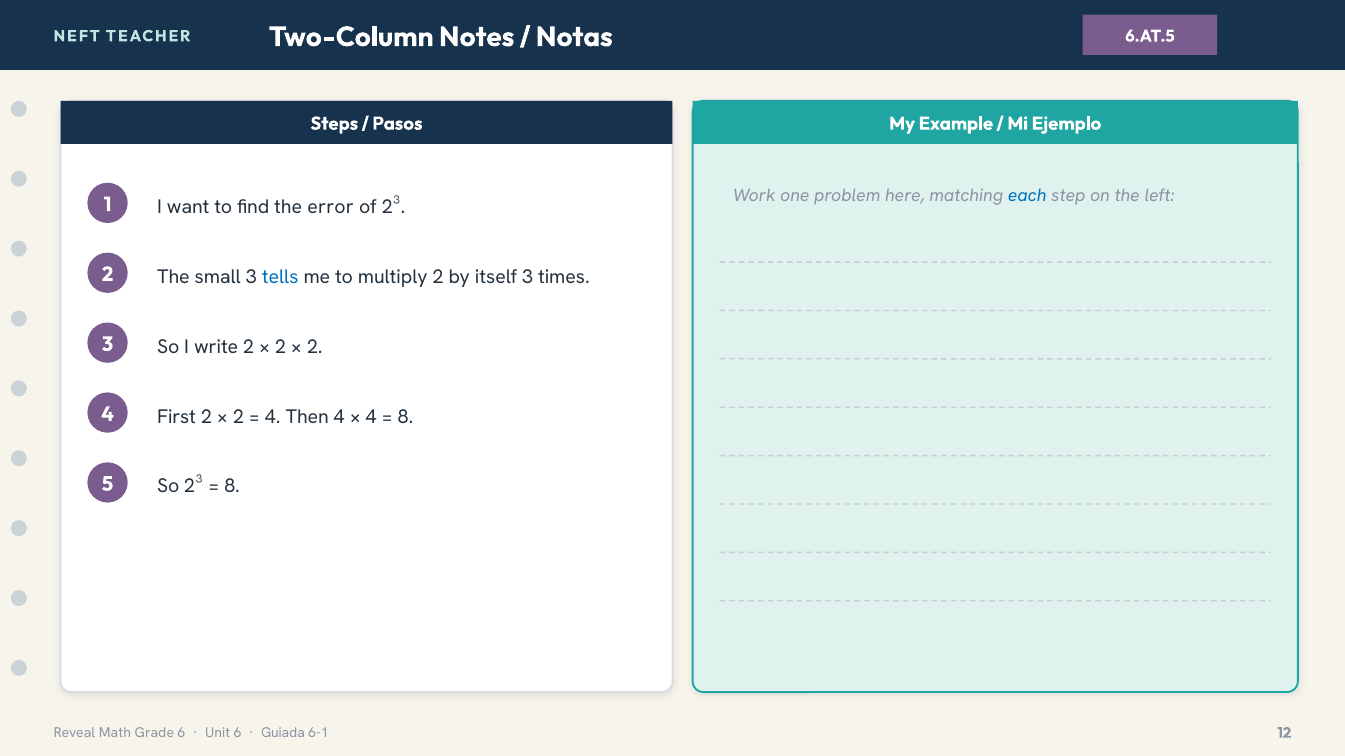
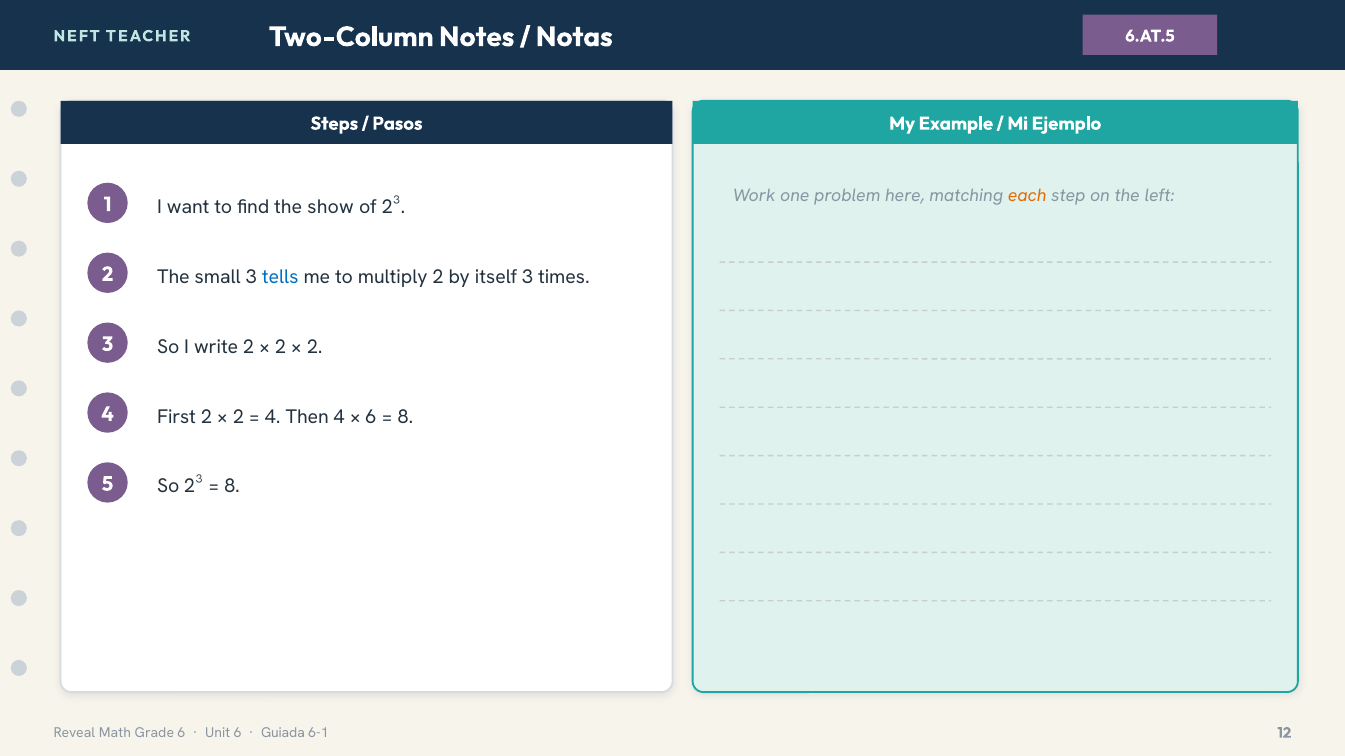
each colour: blue -> orange
error: error -> show
4 at (371, 417): 4 -> 6
